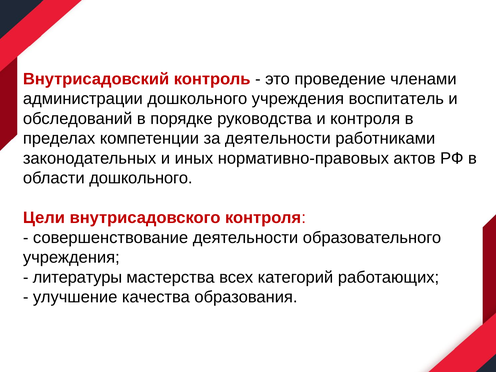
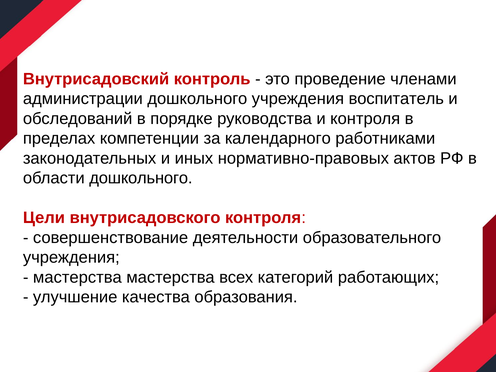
за деятельности: деятельности -> календарного
литературы at (77, 277): литературы -> мастерства
